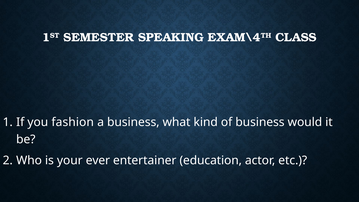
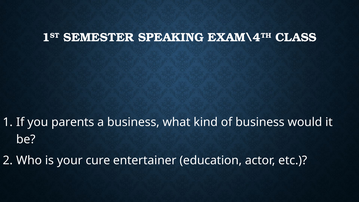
fashion: fashion -> parents
ever: ever -> cure
